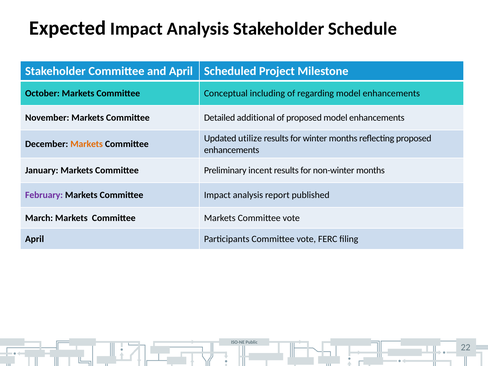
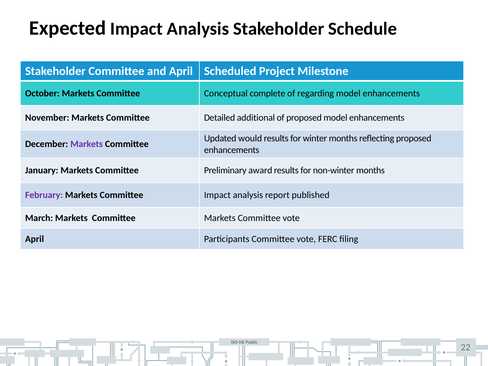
including: including -> complete
utilize: utilize -> would
Markets at (87, 144) colour: orange -> purple
incent: incent -> award
